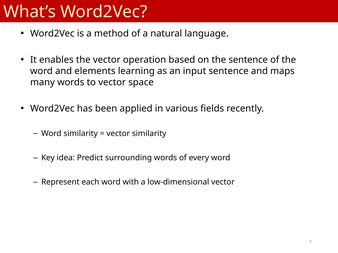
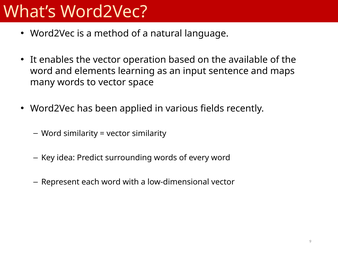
the sentence: sentence -> available
